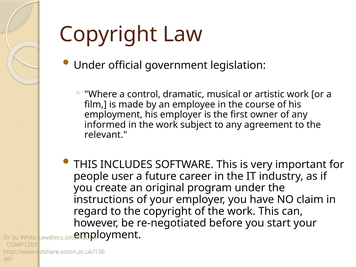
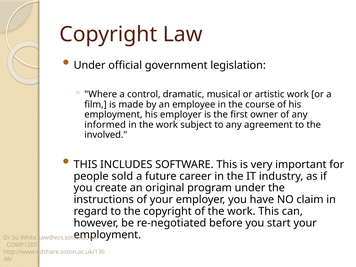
relevant: relevant -> involved
user: user -> sold
